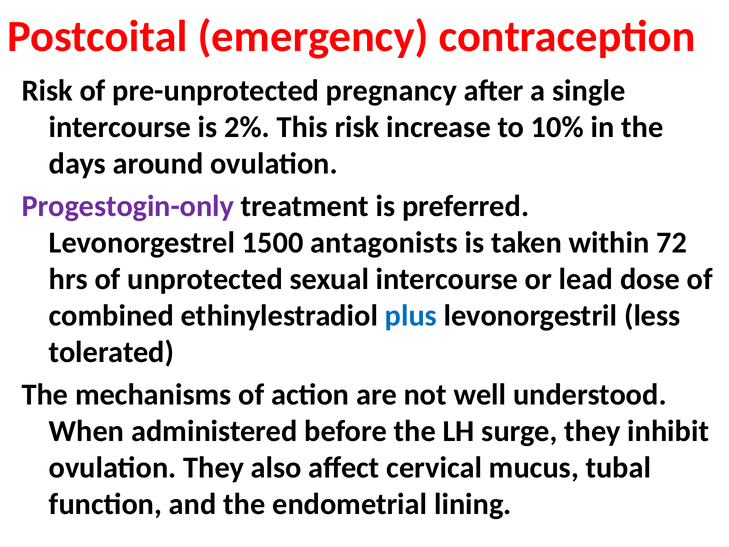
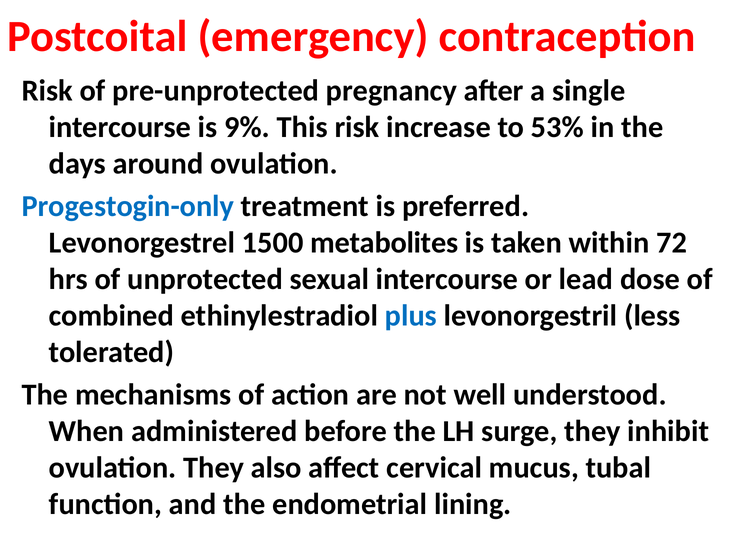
2%: 2% -> 9%
10%: 10% -> 53%
Progestogin-only colour: purple -> blue
antagonists: antagonists -> metabolites
